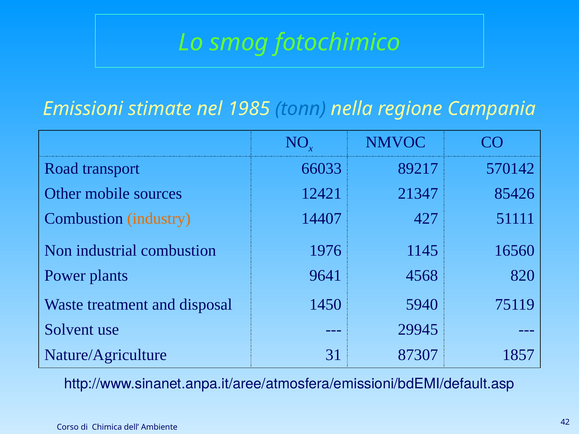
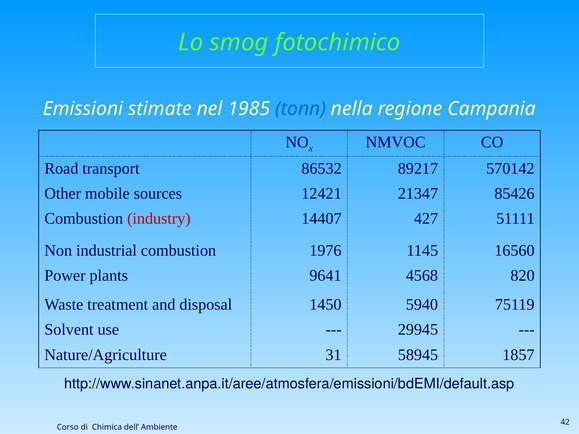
66033: 66033 -> 86532
industry colour: orange -> red
87307: 87307 -> 58945
